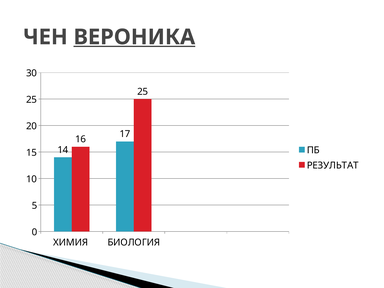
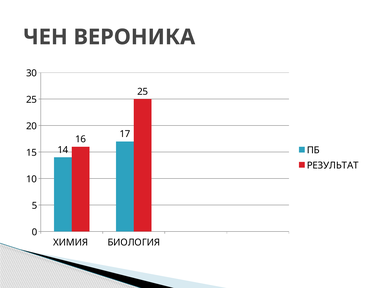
ВЕРОНИКА underline: present -> none
